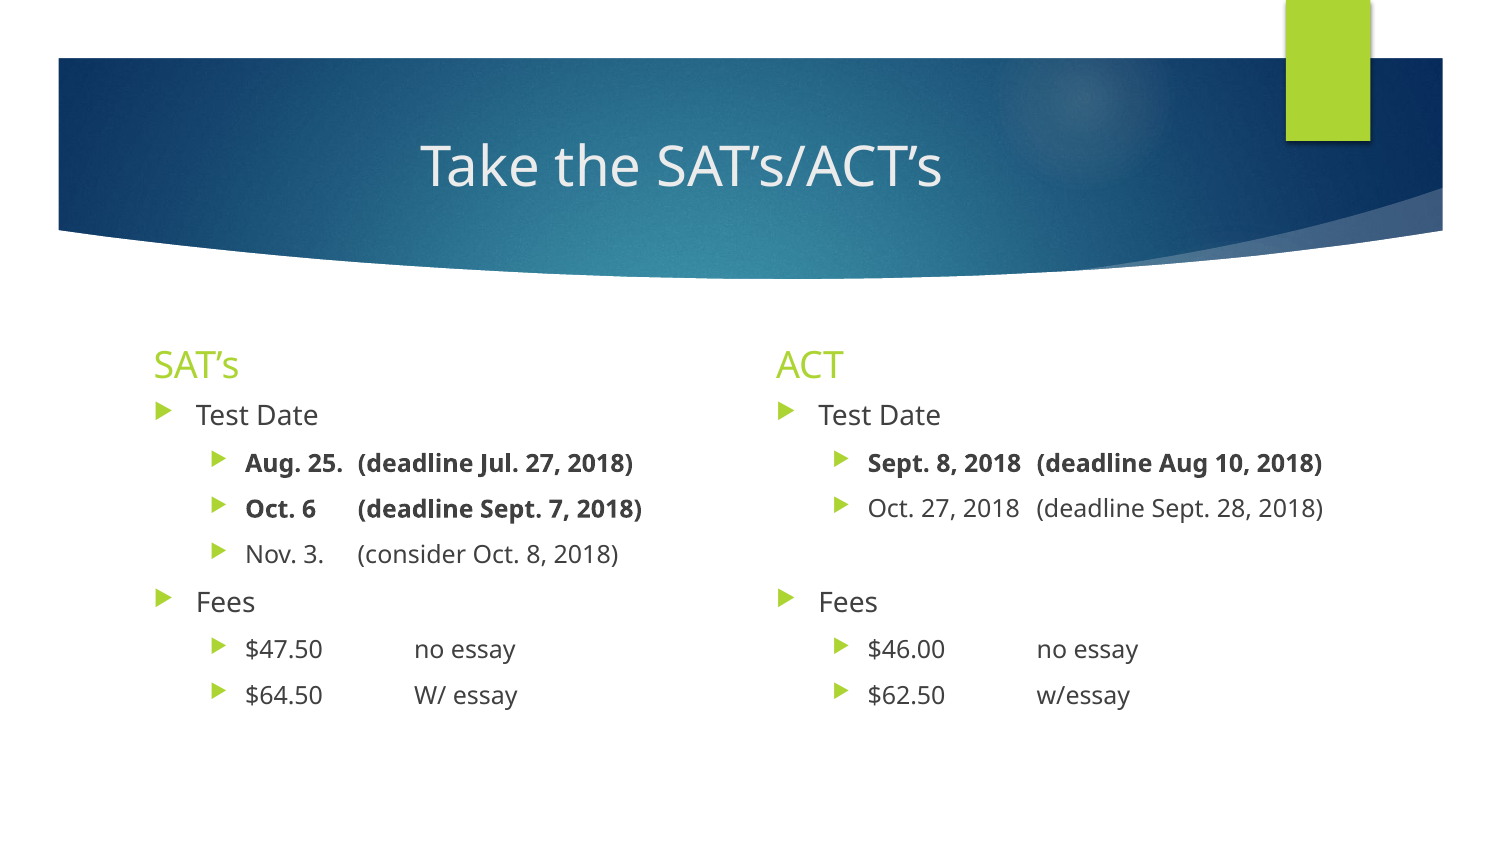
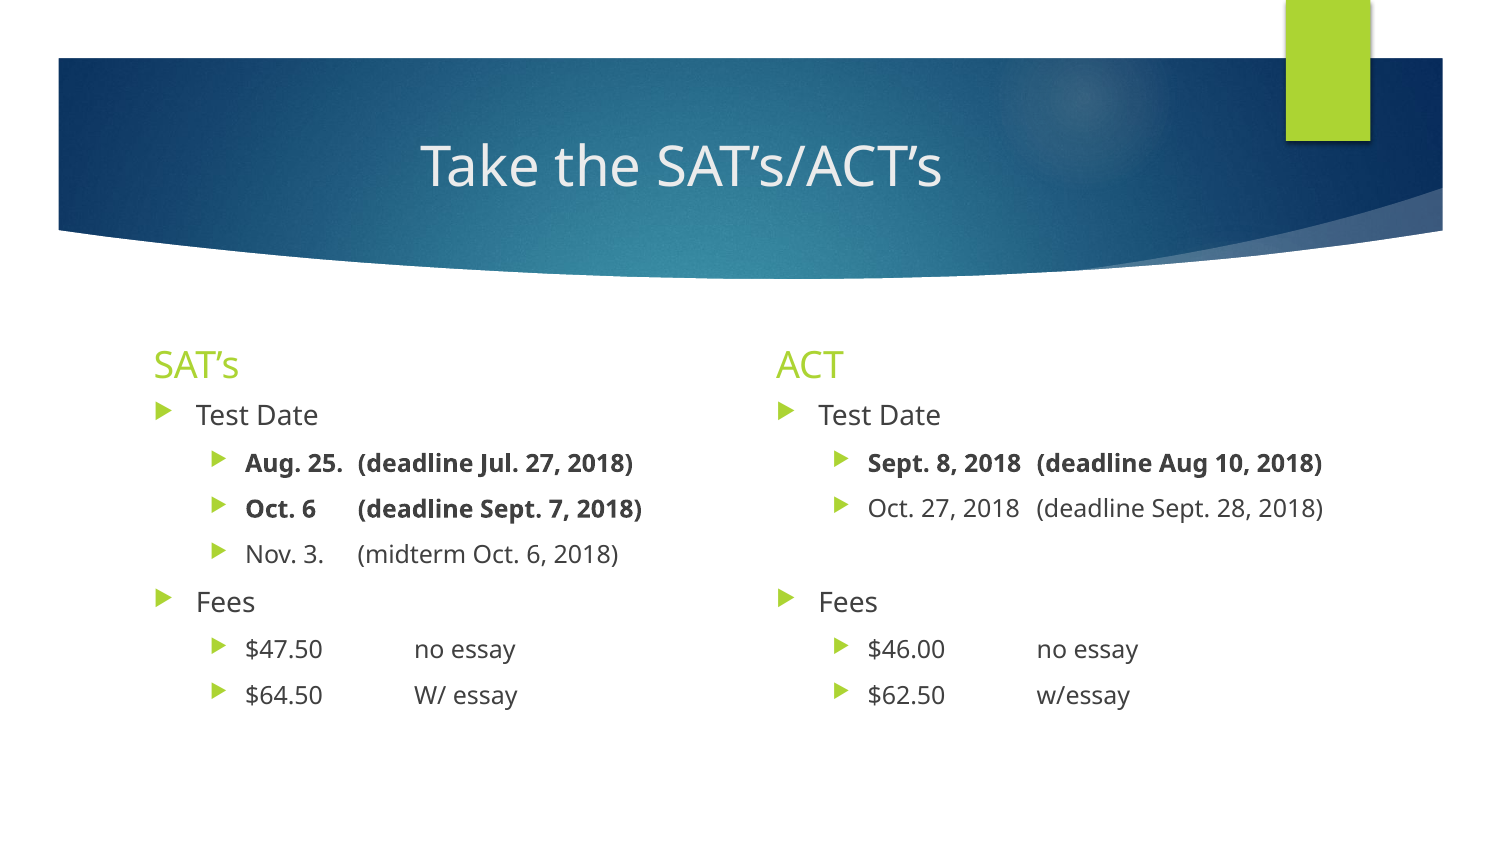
consider: consider -> midterm
8 at (537, 555): 8 -> 6
